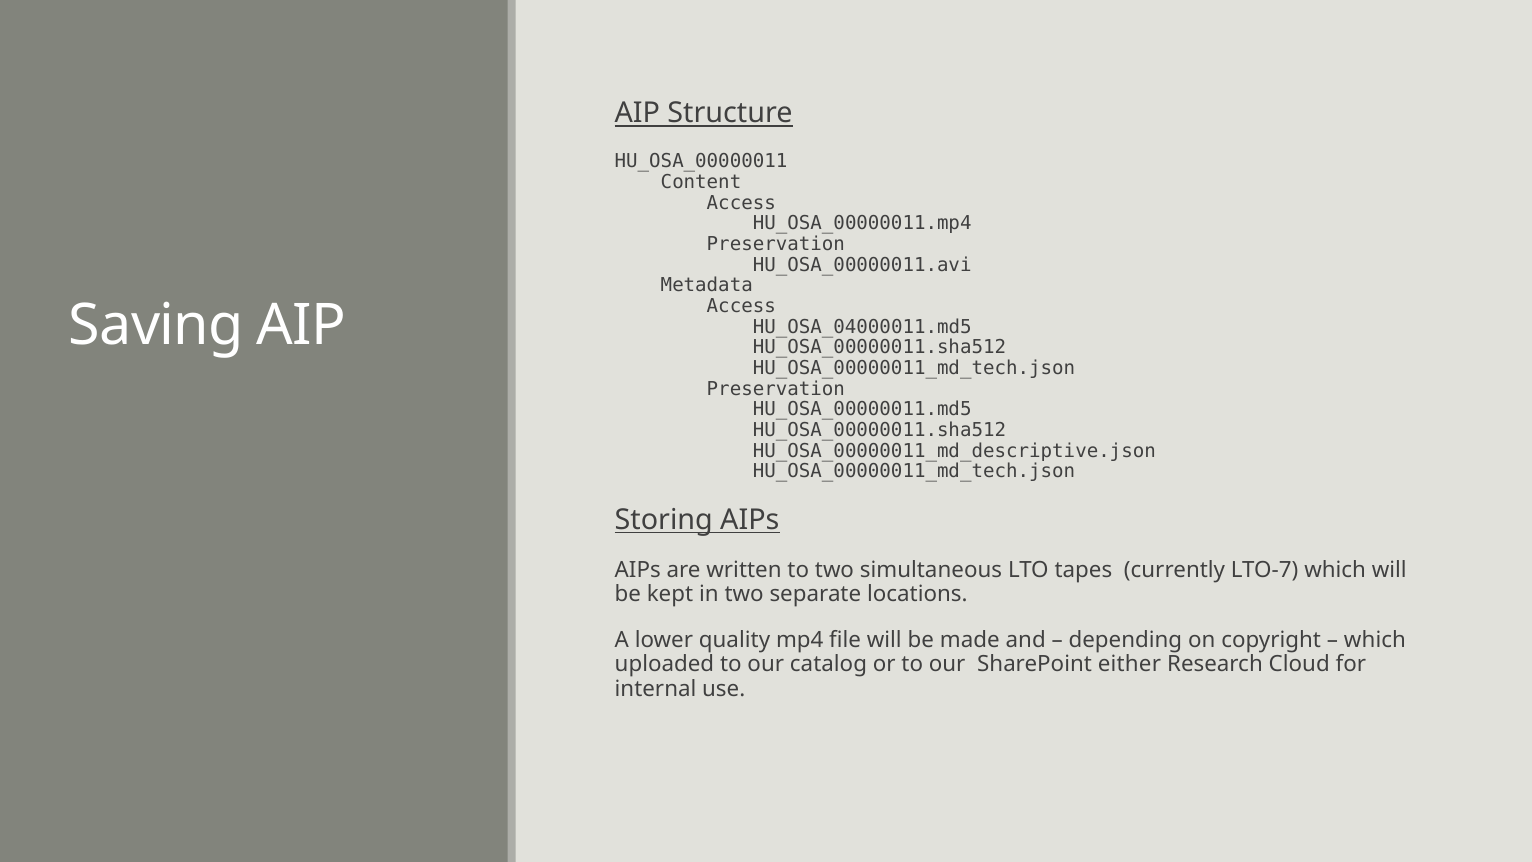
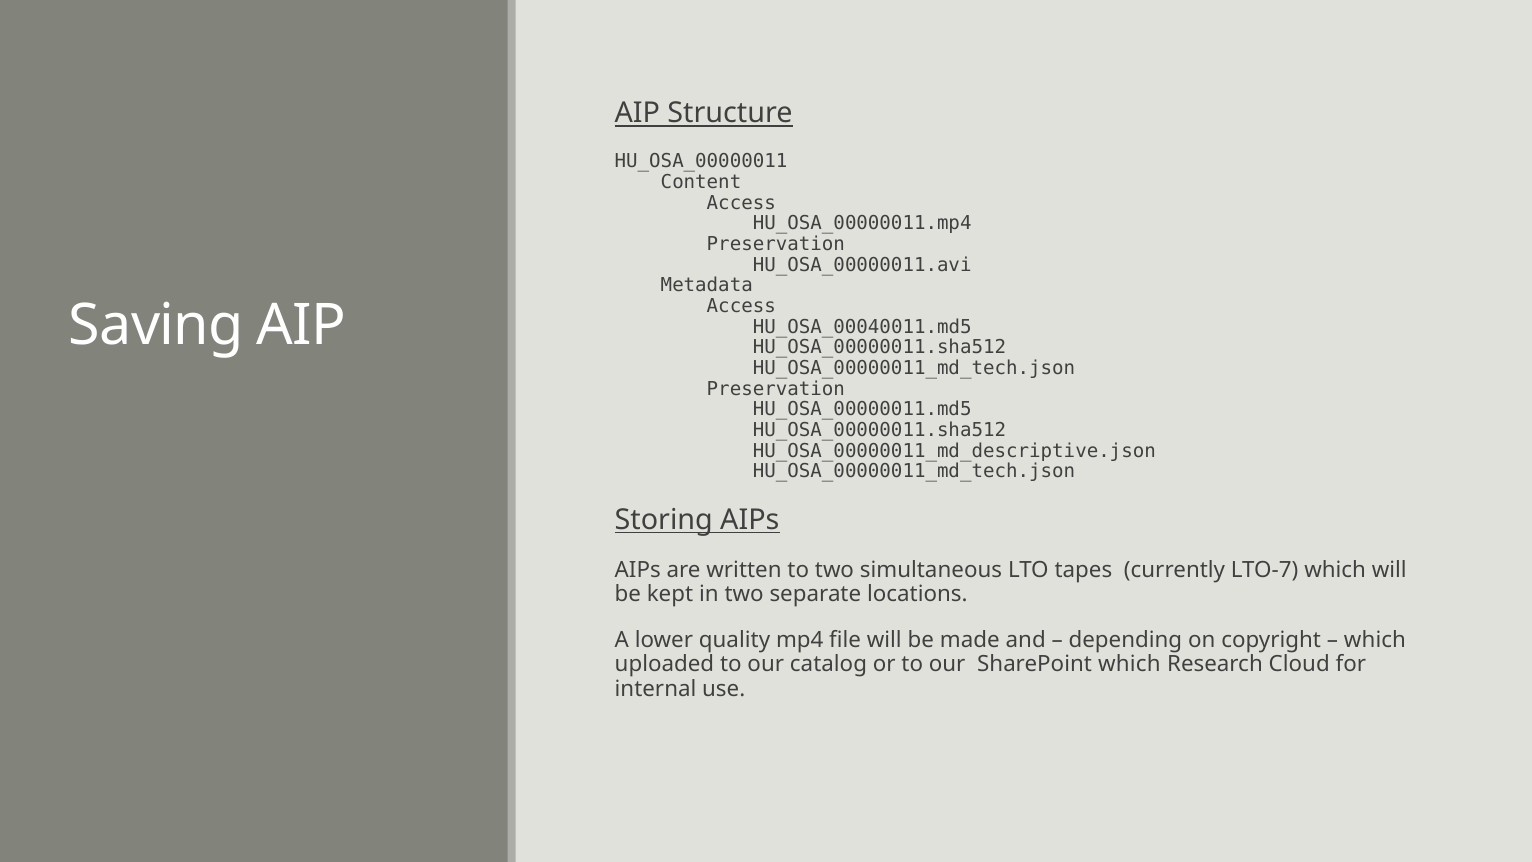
HU_OSA_04000011.md5: HU_OSA_04000011.md5 -> HU_OSA_00040011.md5
SharePoint either: either -> which
